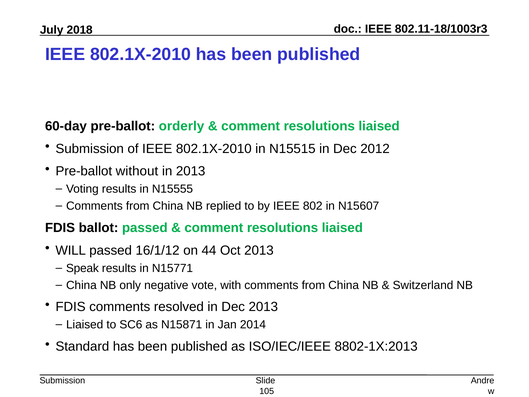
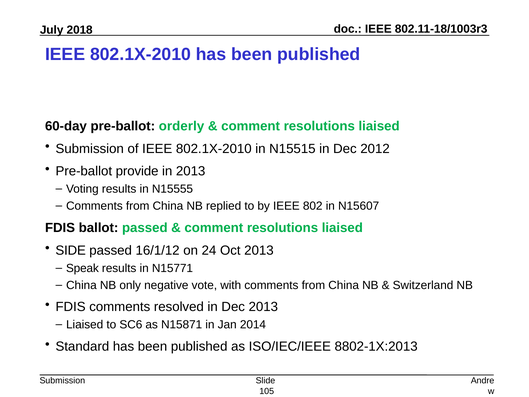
without: without -> provide
WILL: WILL -> SIDE
44: 44 -> 24
